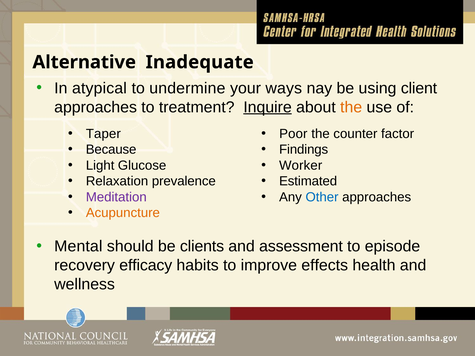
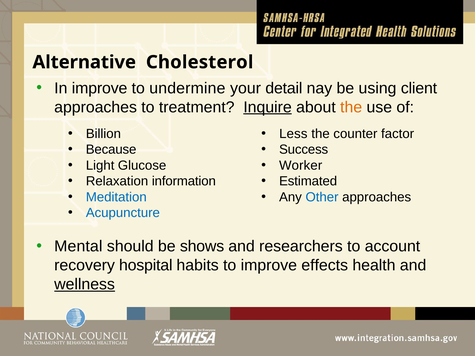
Inadequate: Inadequate -> Cholesterol
In atypical: atypical -> improve
ways: ways -> detail
Taper: Taper -> Billion
Poor: Poor -> Less
Findings: Findings -> Success
prevalence: prevalence -> information
Meditation colour: purple -> blue
Acupuncture colour: orange -> blue
clients: clients -> shows
assessment: assessment -> researchers
episode: episode -> account
efficacy: efficacy -> hospital
wellness underline: none -> present
